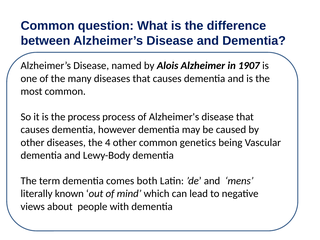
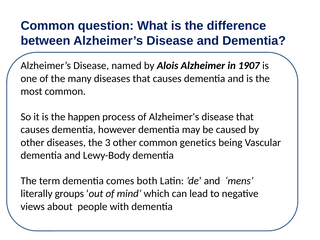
the process: process -> happen
4: 4 -> 3
known: known -> groups
